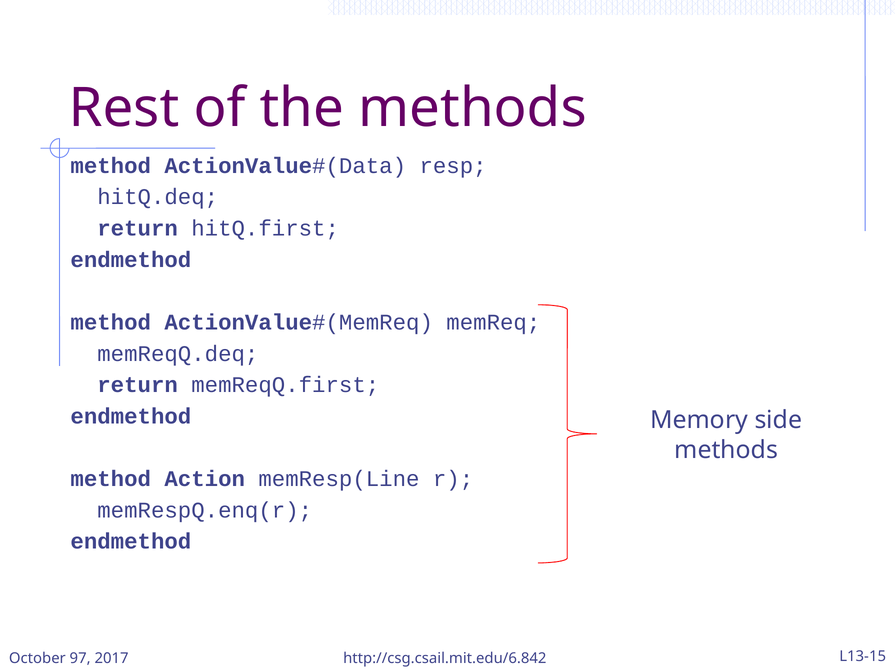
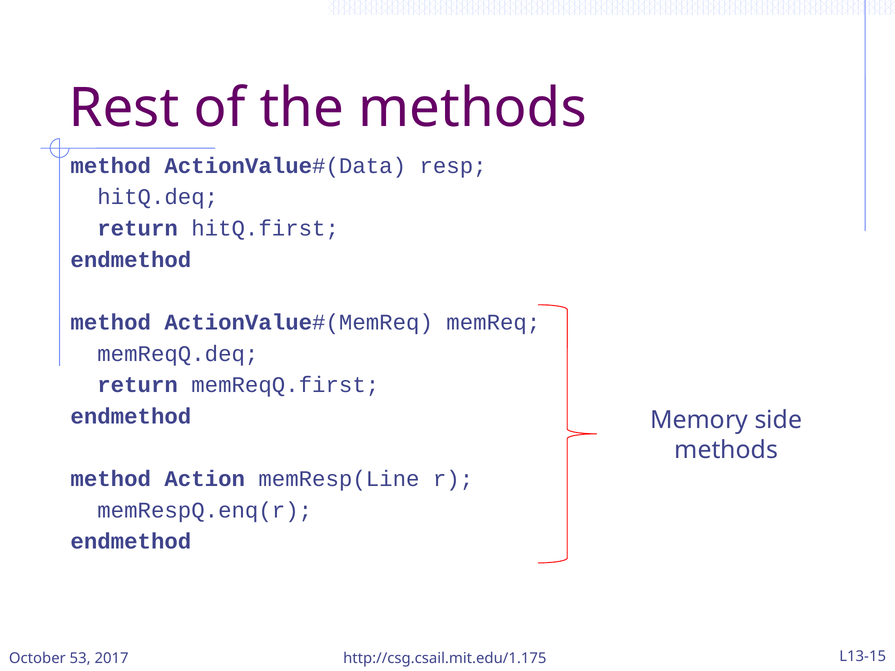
97: 97 -> 53
http://csg.csail.mit.edu/6.842: http://csg.csail.mit.edu/6.842 -> http://csg.csail.mit.edu/1.175
